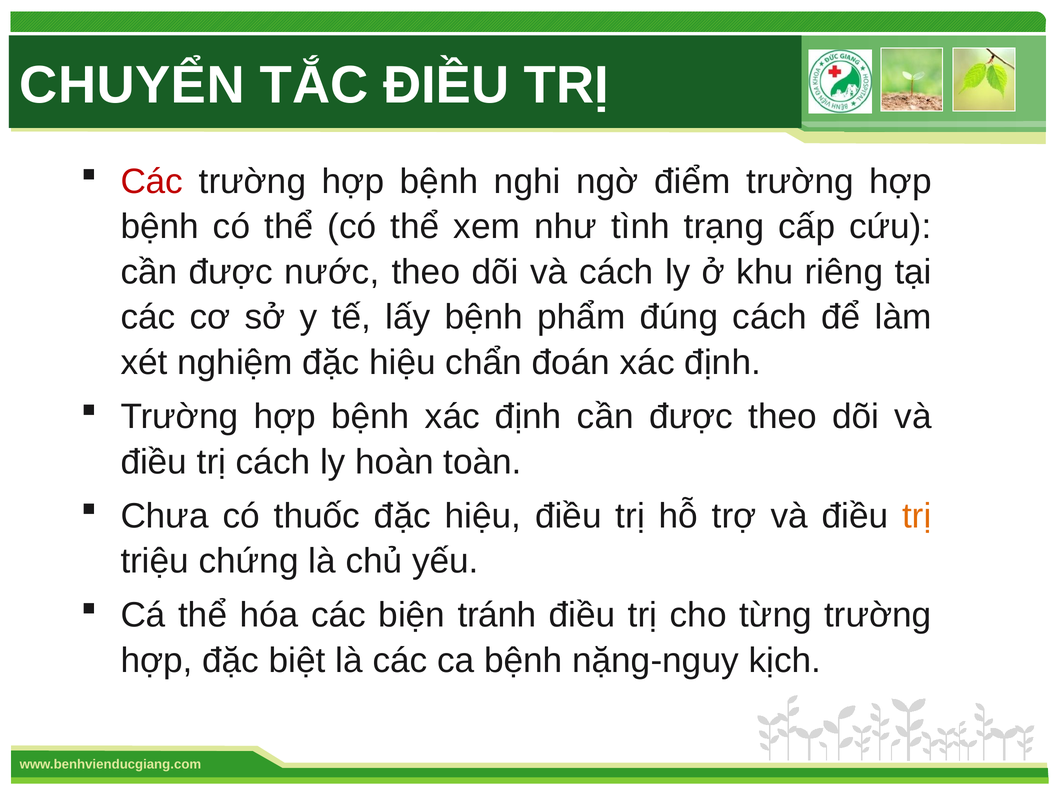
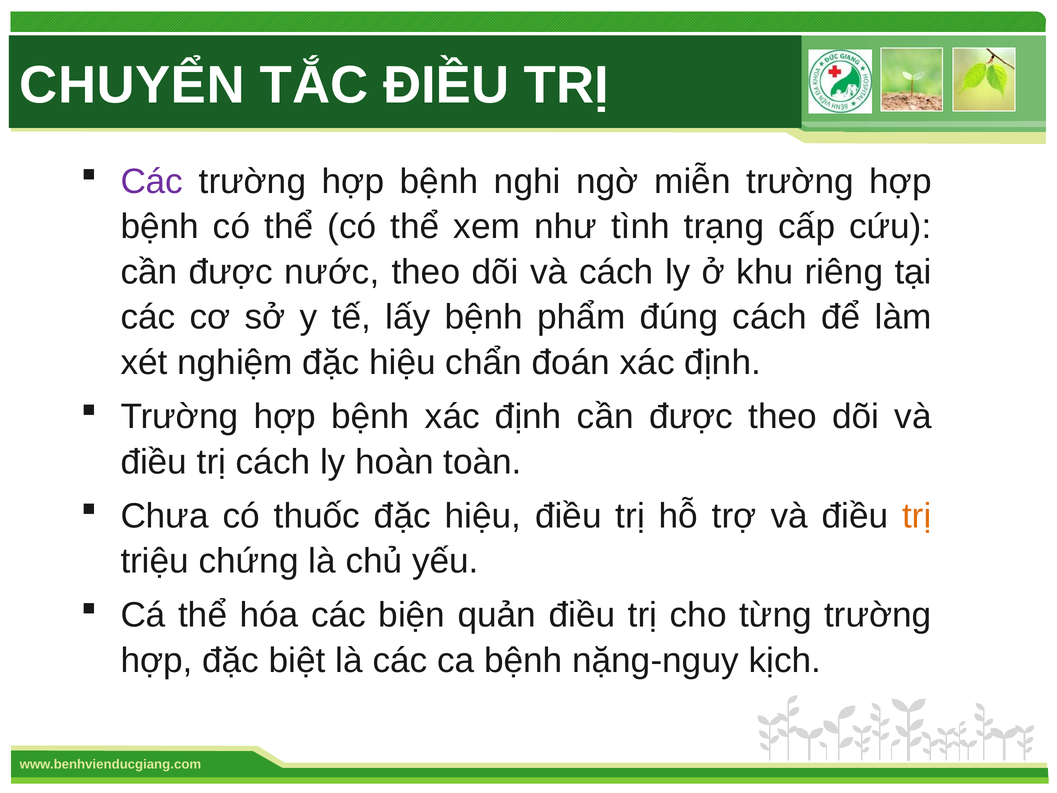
Các at (152, 182) colour: red -> purple
điểm: điểm -> miễn
tránh: tránh -> quản
